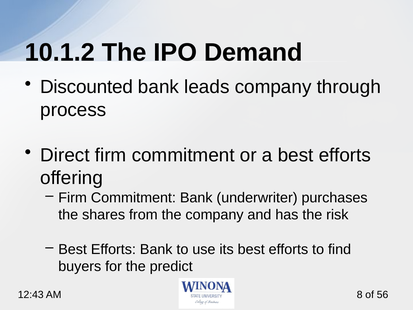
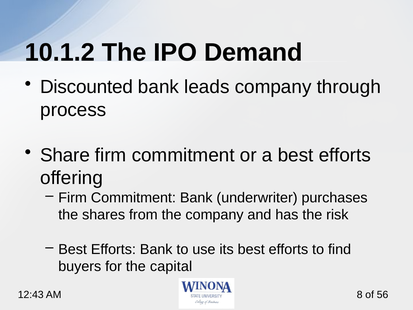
Direct: Direct -> Share
predict: predict -> capital
